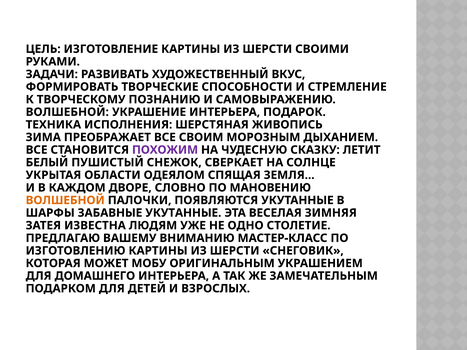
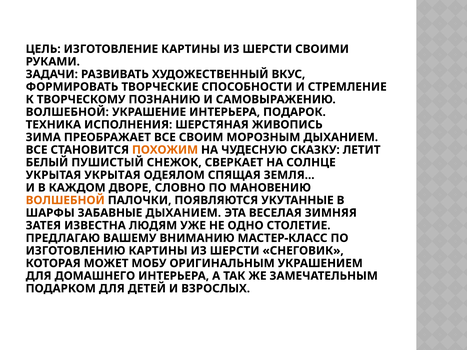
ПОХОЖИМ colour: purple -> orange
УКРЫТАЯ ОБЛАСТИ: ОБЛАСТИ -> УКРЫТАЯ
ЗАБАВНЫЕ УКУТАННЫЕ: УКУТАННЫЕ -> ДЫХАНИЕМ
